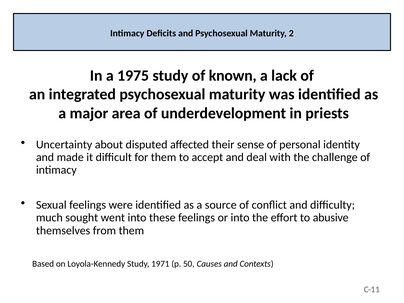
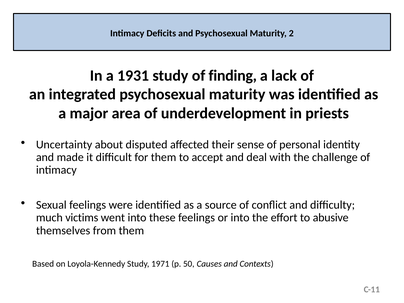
1975: 1975 -> 1931
known: known -> finding
sought: sought -> victims
